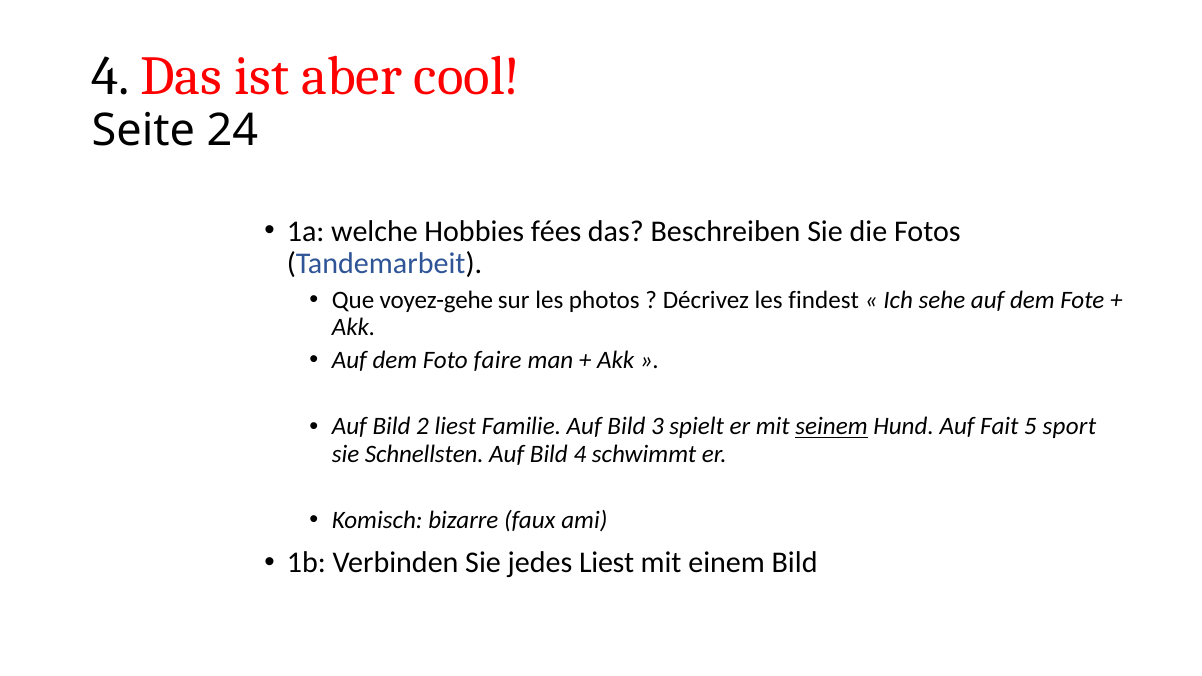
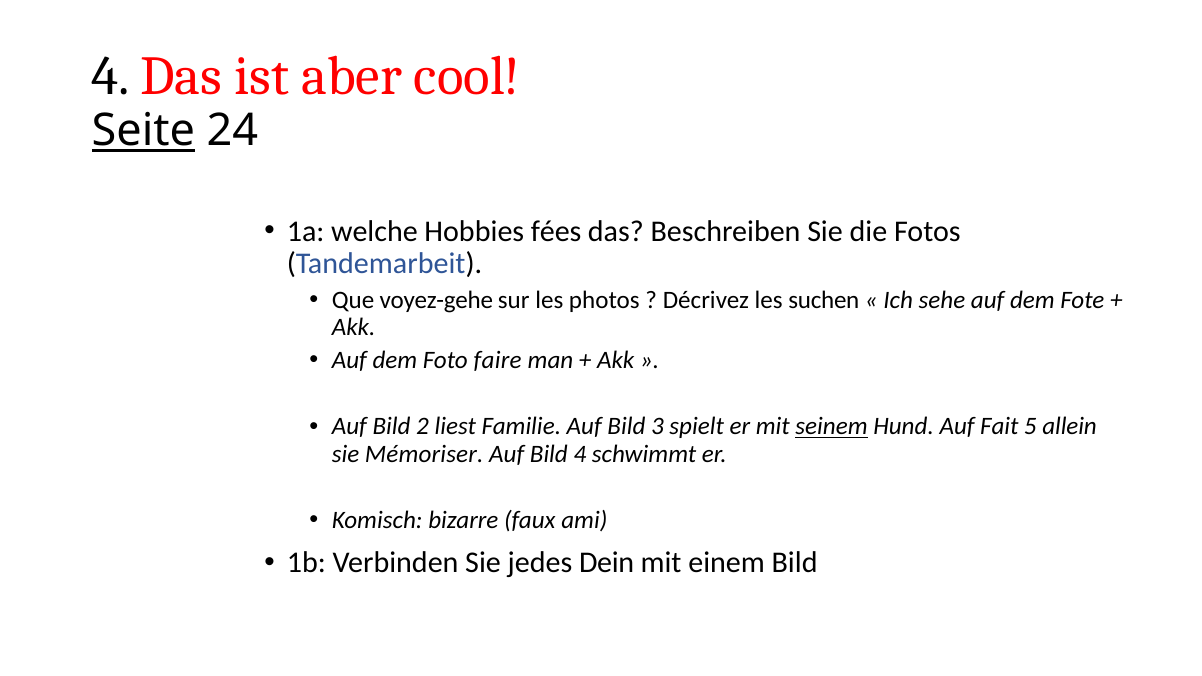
Seite underline: none -> present
findest: findest -> suchen
sport: sport -> allein
Schnellsten: Schnellsten -> Mémoriser
jedes Liest: Liest -> Dein
